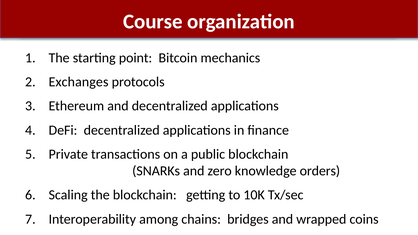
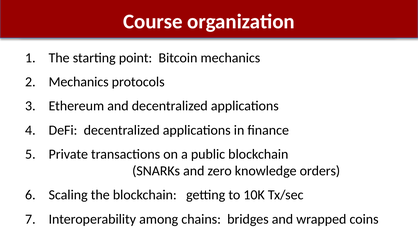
Exchanges at (79, 82): Exchanges -> Mechanics
